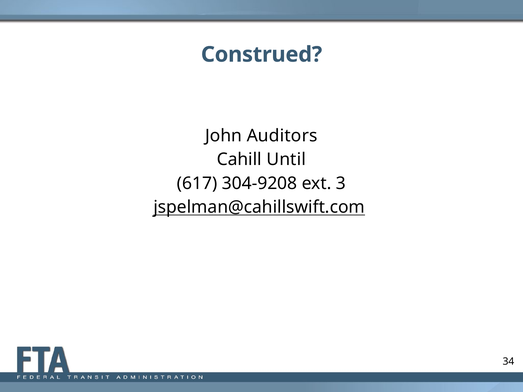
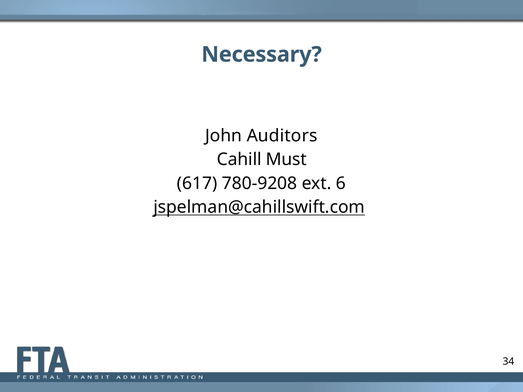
Construed: Construed -> Necessary
Until: Until -> Must
304-9208: 304-9208 -> 780-9208
3: 3 -> 6
